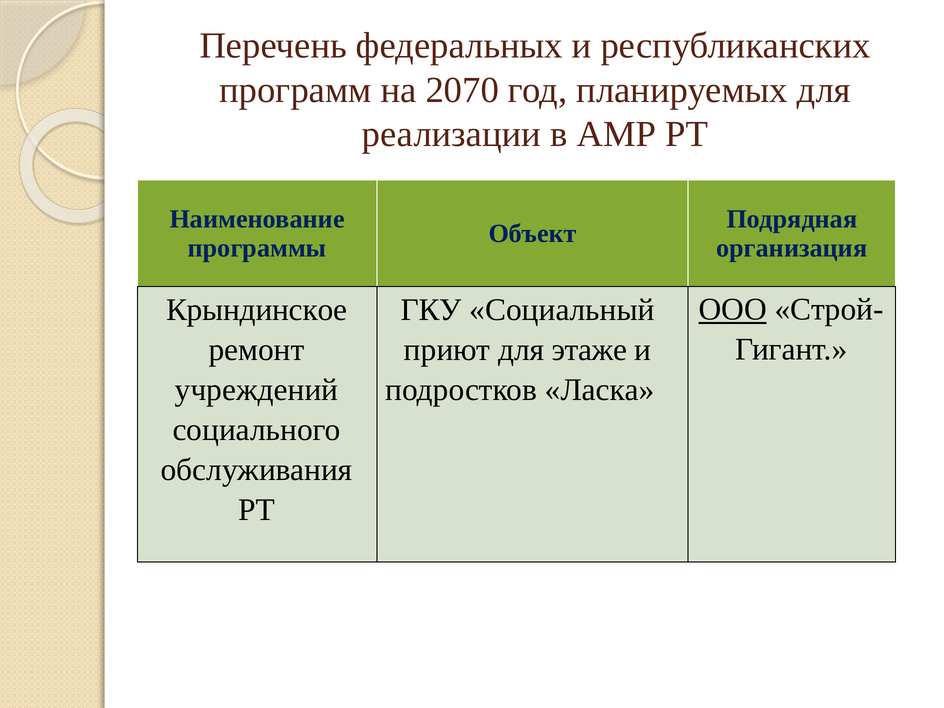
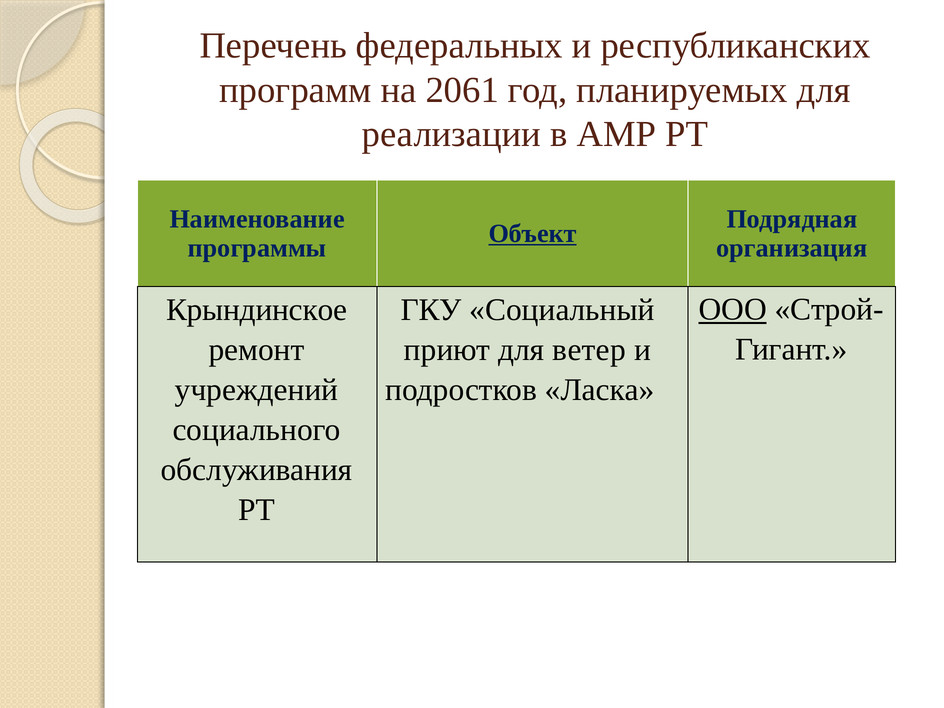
2070: 2070 -> 2061
Объект underline: none -> present
этаже: этаже -> ветер
